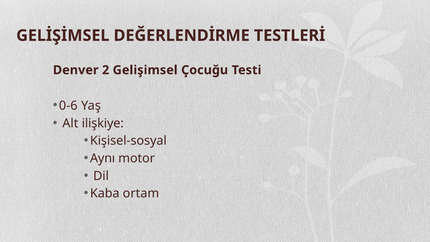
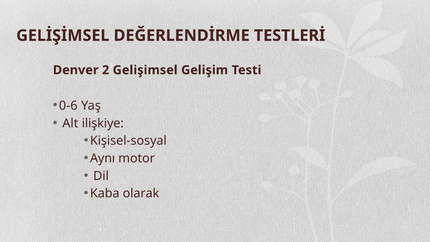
Çocuğu: Çocuğu -> Gelişim
ortam: ortam -> olarak
